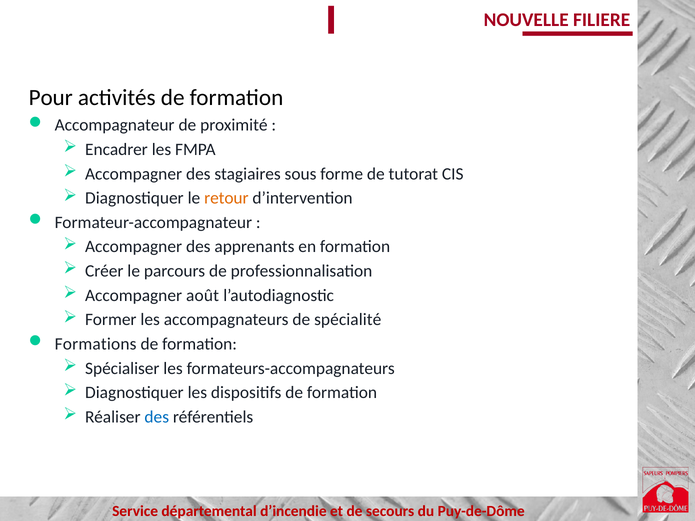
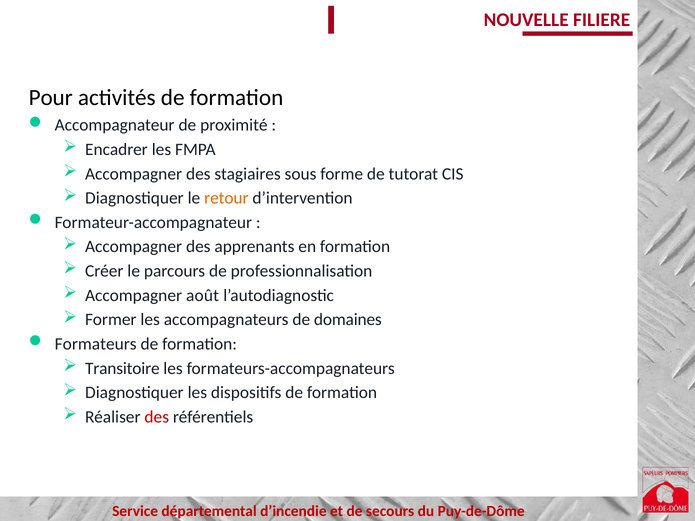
spécialité: spécialité -> domaines
Formations: Formations -> Formateurs
Spécialiser: Spécialiser -> Transitoire
des at (157, 417) colour: blue -> red
